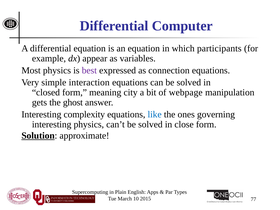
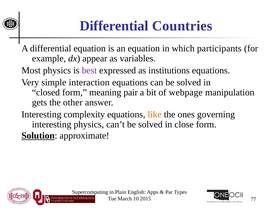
Computer: Computer -> Countries
connection: connection -> institutions
city: city -> pair
ghost: ghost -> other
like colour: blue -> orange
